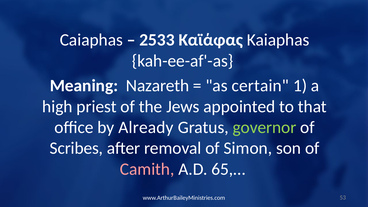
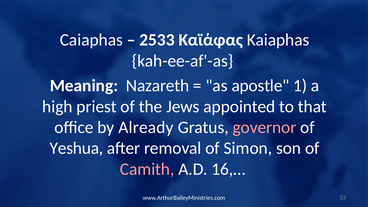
certain: certain -> apostle
governor colour: light green -> pink
Scribes: Scribes -> Yeshua
65,…: 65,… -> 16,…
